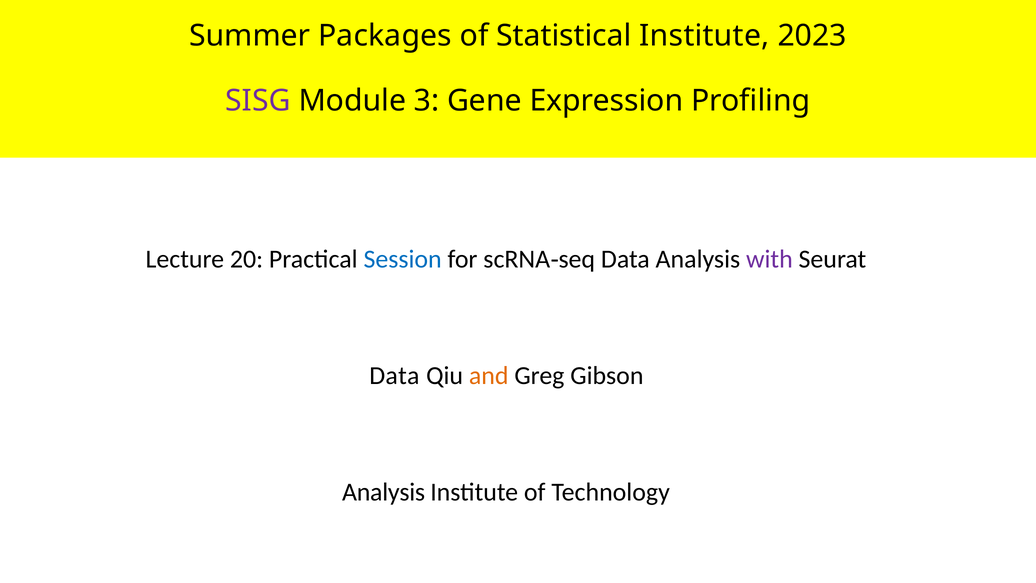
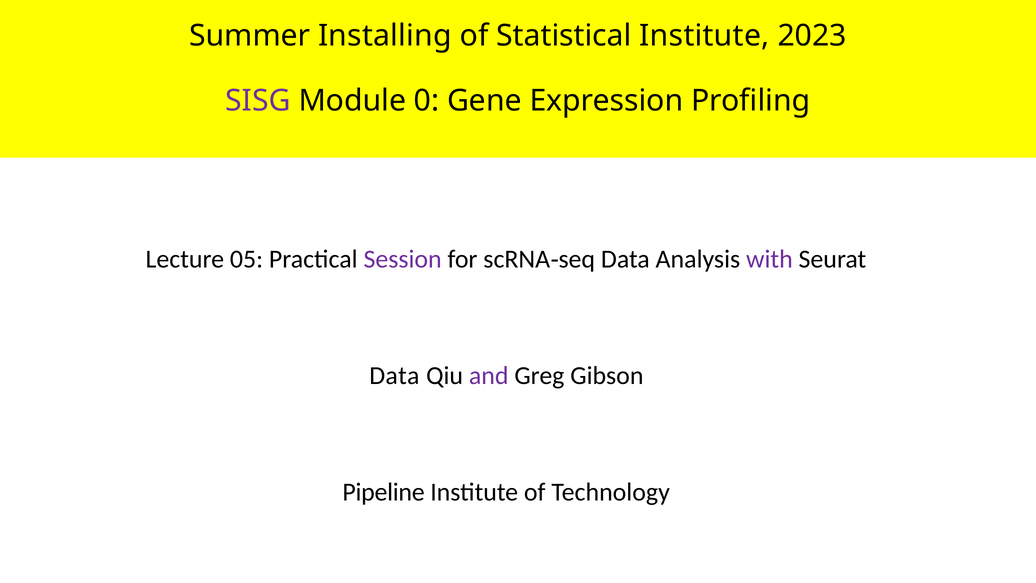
Packages: Packages -> Installing
3: 3 -> 0
20: 20 -> 05
Session colour: blue -> purple
and colour: orange -> purple
Analysis at (384, 492): Analysis -> Pipeline
